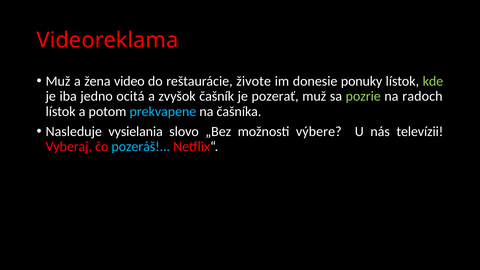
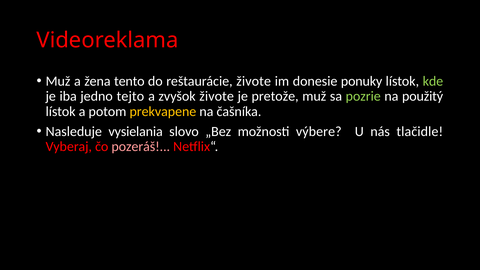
video: video -> tento
ocitá: ocitá -> tejto
zvyšok čašník: čašník -> živote
pozerať: pozerať -> pretože
radoch: radoch -> použitý
prekvapene colour: light blue -> yellow
televízii: televízii -> tlačidle
pozeráš colour: light blue -> pink
